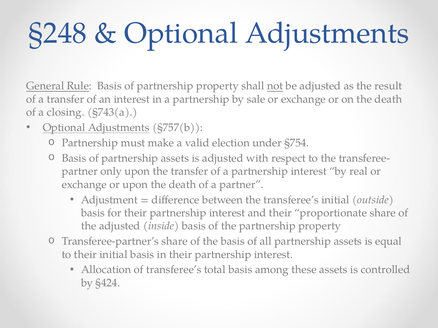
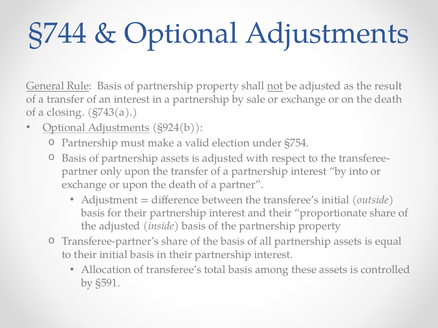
§248: §248 -> §744
§757(b: §757(b -> §924(b
real: real -> into
§424: §424 -> §591
